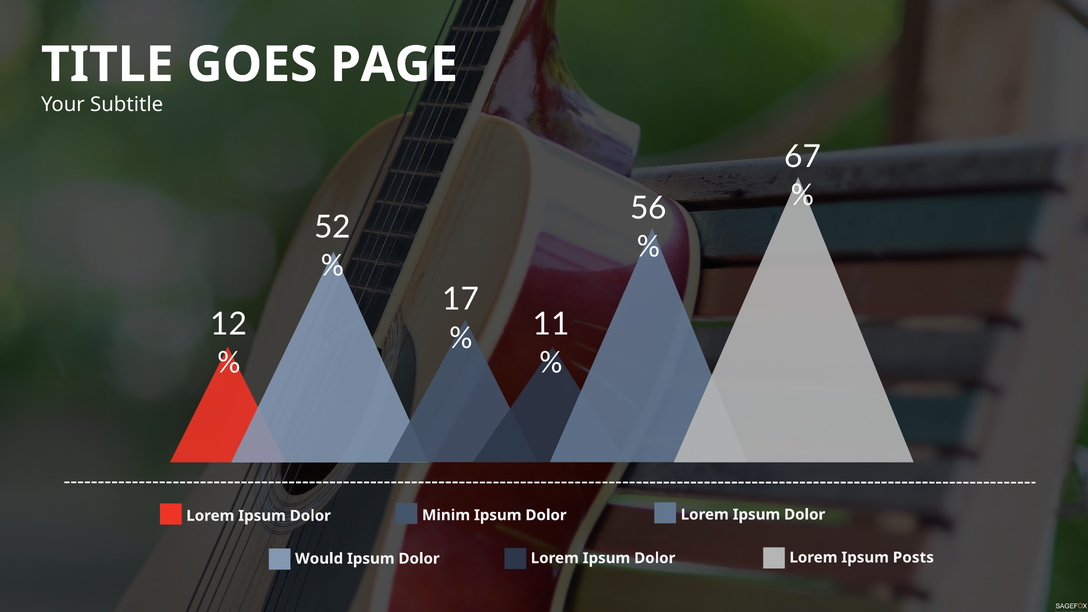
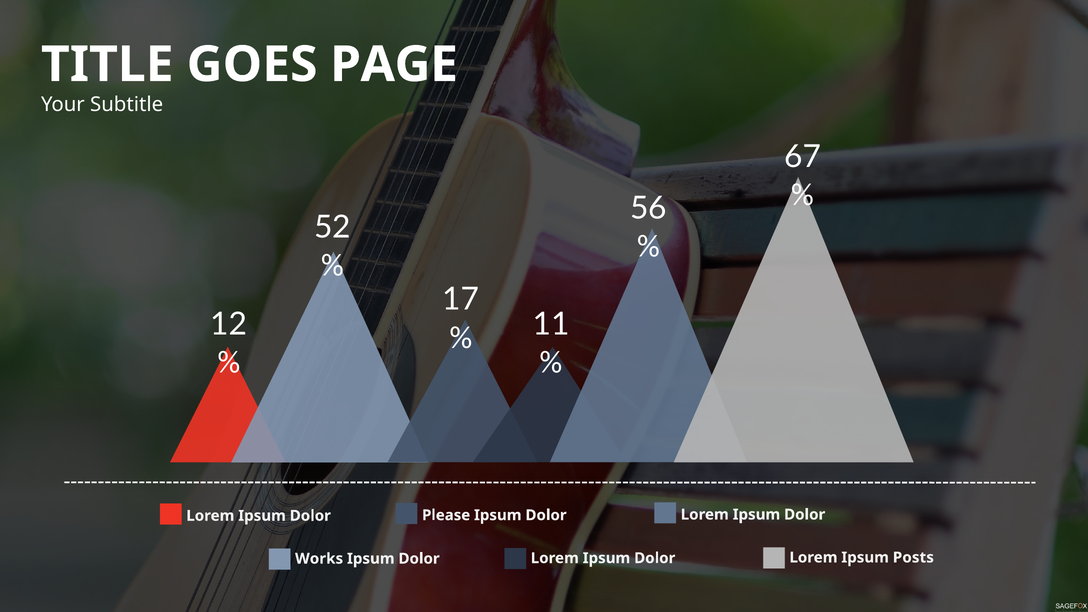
Minim: Minim -> Please
Would: Would -> Works
